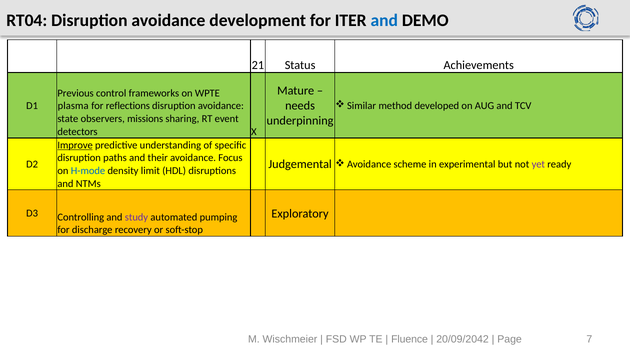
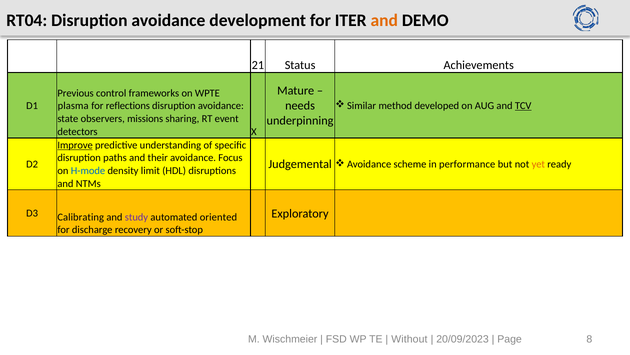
and at (384, 20) colour: blue -> orange
TCV underline: none -> present
experimental: experimental -> performance
yet colour: purple -> orange
Controlling: Controlling -> Calibrating
pumping: pumping -> oriented
Fluence: Fluence -> Without
20/09/2042: 20/09/2042 -> 20/09/2023
7: 7 -> 8
